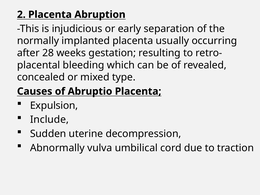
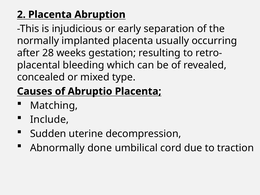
Expulsion: Expulsion -> Matching
vulva: vulva -> done
